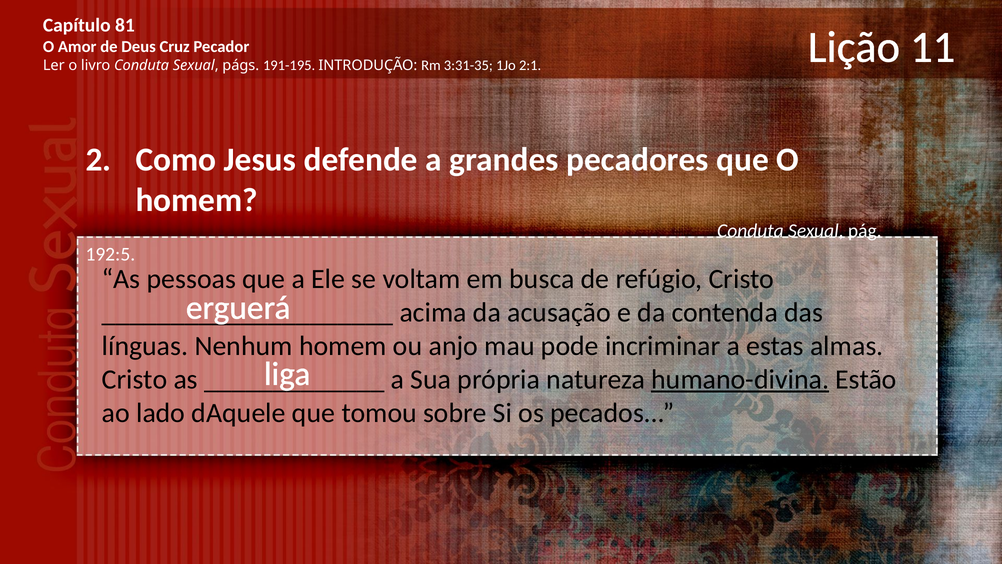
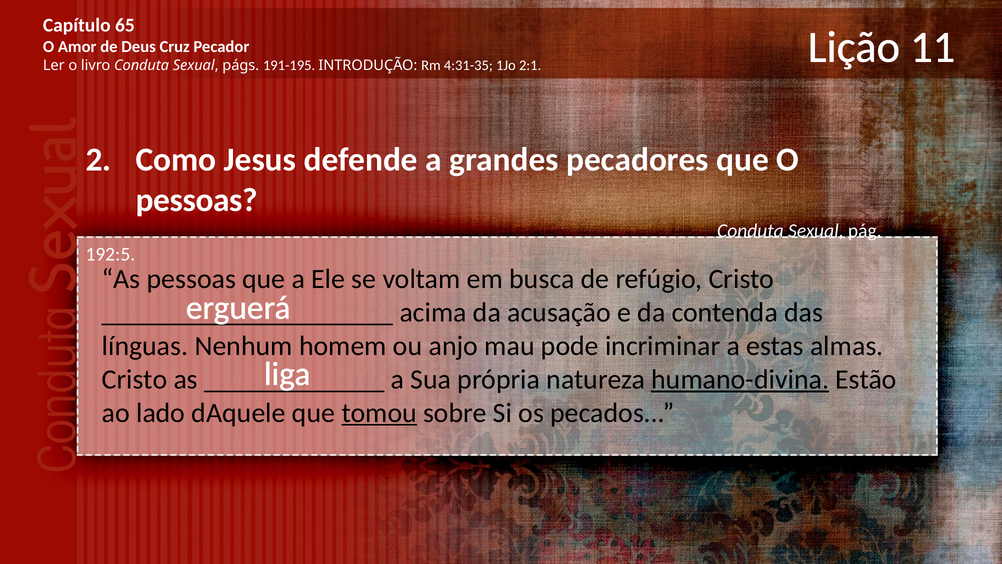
81: 81 -> 65
3:31-35: 3:31-35 -> 4:31-35
homem at (197, 200): homem -> pessoas
tomou underline: none -> present
